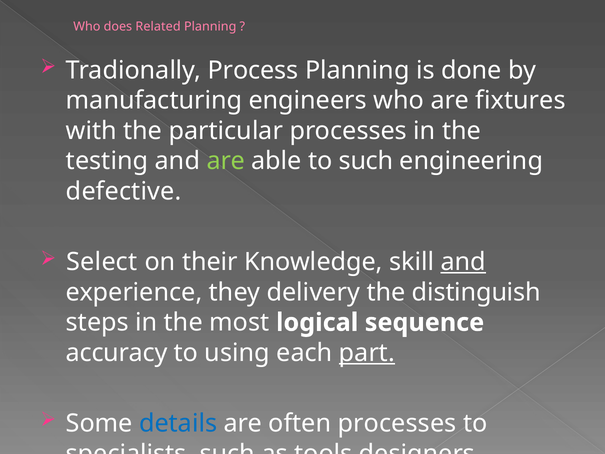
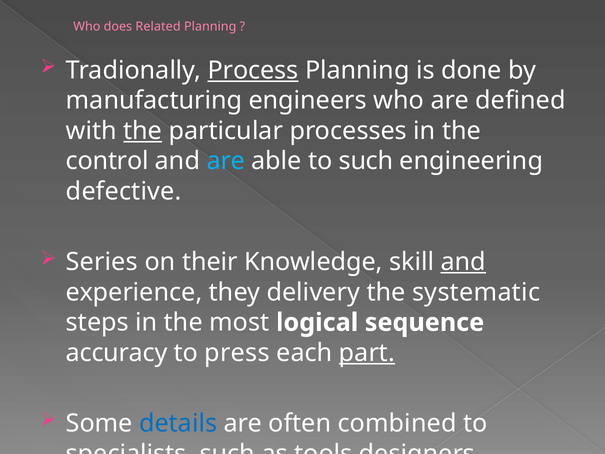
Process underline: none -> present
fixtures: fixtures -> defined
the at (143, 131) underline: none -> present
testing: testing -> control
are at (226, 161) colour: light green -> light blue
Select: Select -> Series
distinguish: distinguish -> systematic
using: using -> press
often processes: processes -> combined
